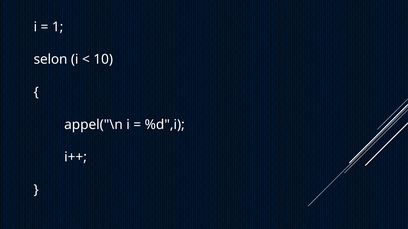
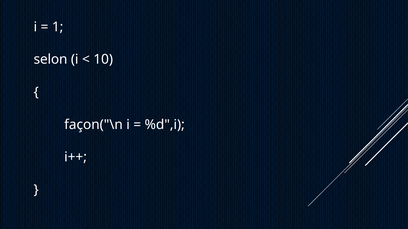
appel("\n: appel("\n -> façon("\n
